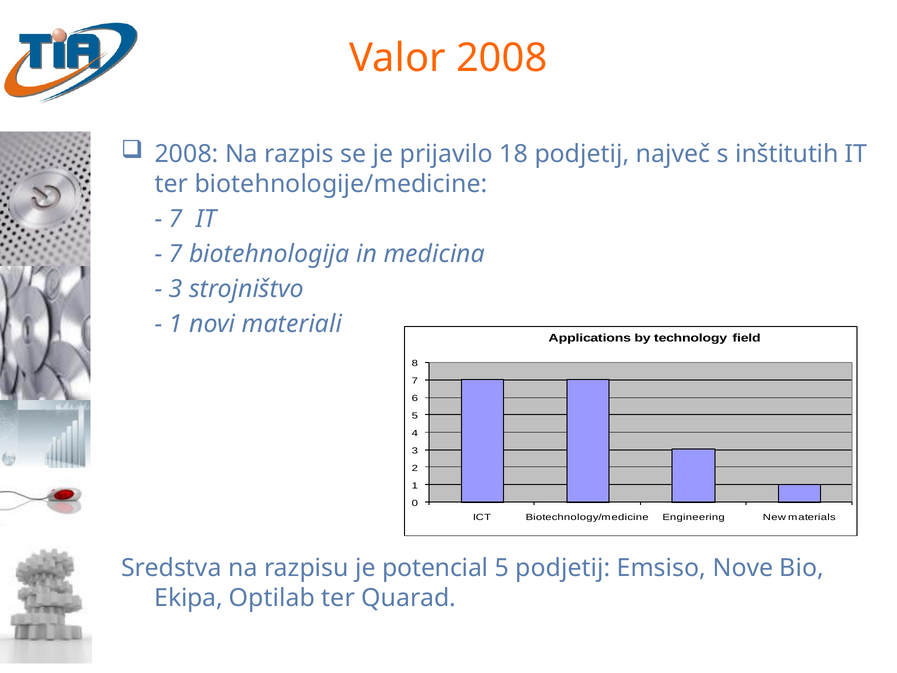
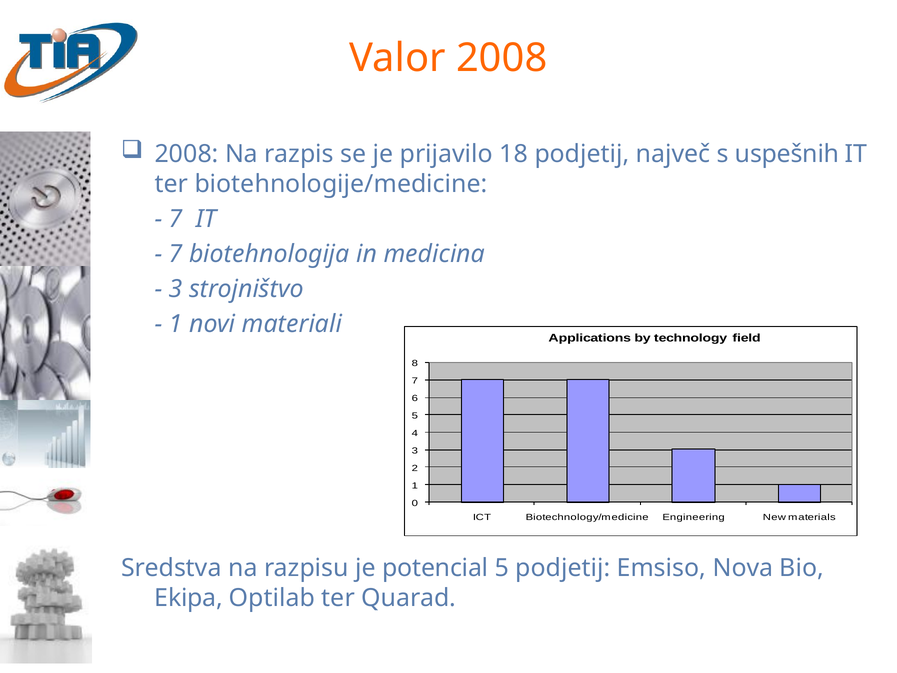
inštitutih: inštitutih -> uspešnih
Nove: Nove -> Nova
